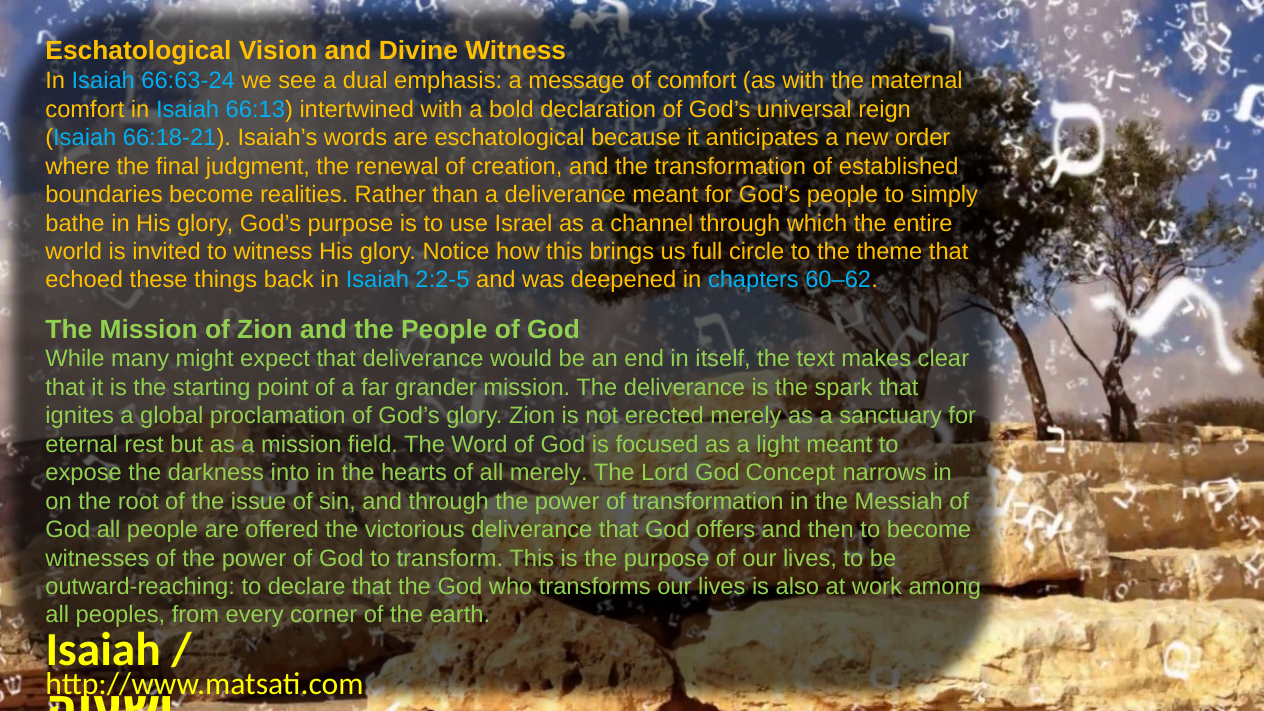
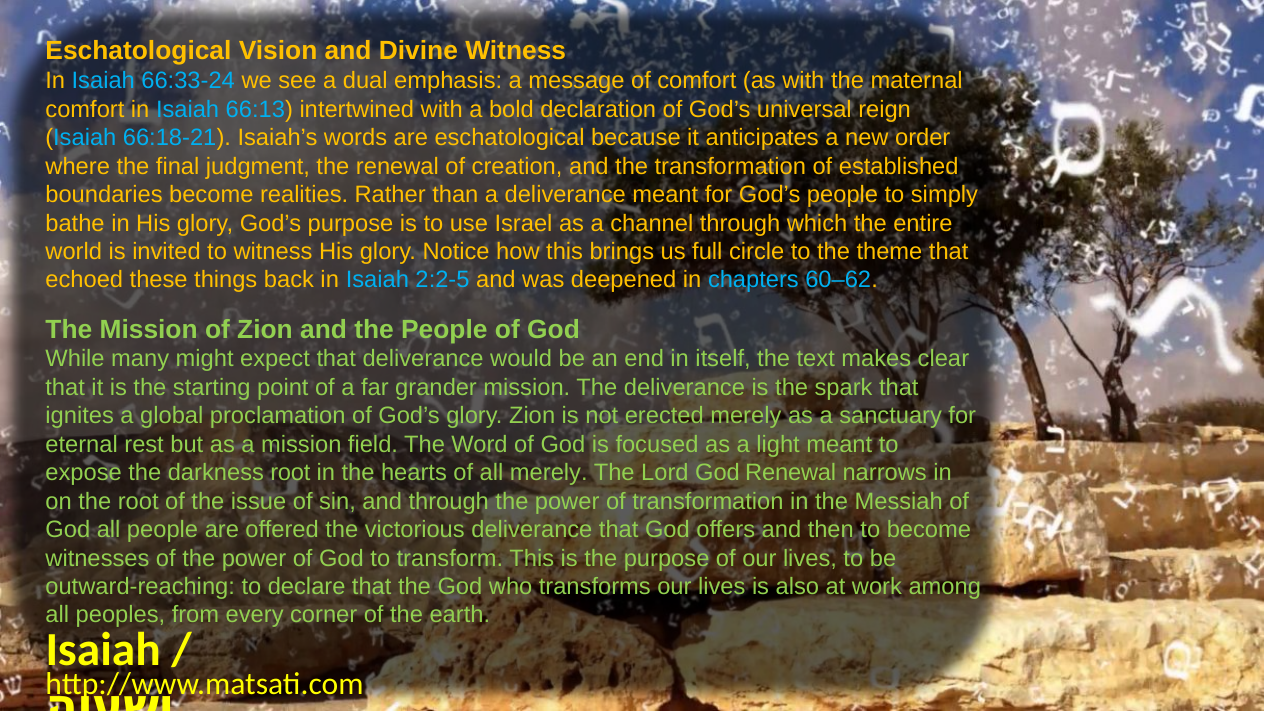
66:63-24: 66:63-24 -> 66:33-24
darkness into: into -> root
God Concept: Concept -> Renewal
